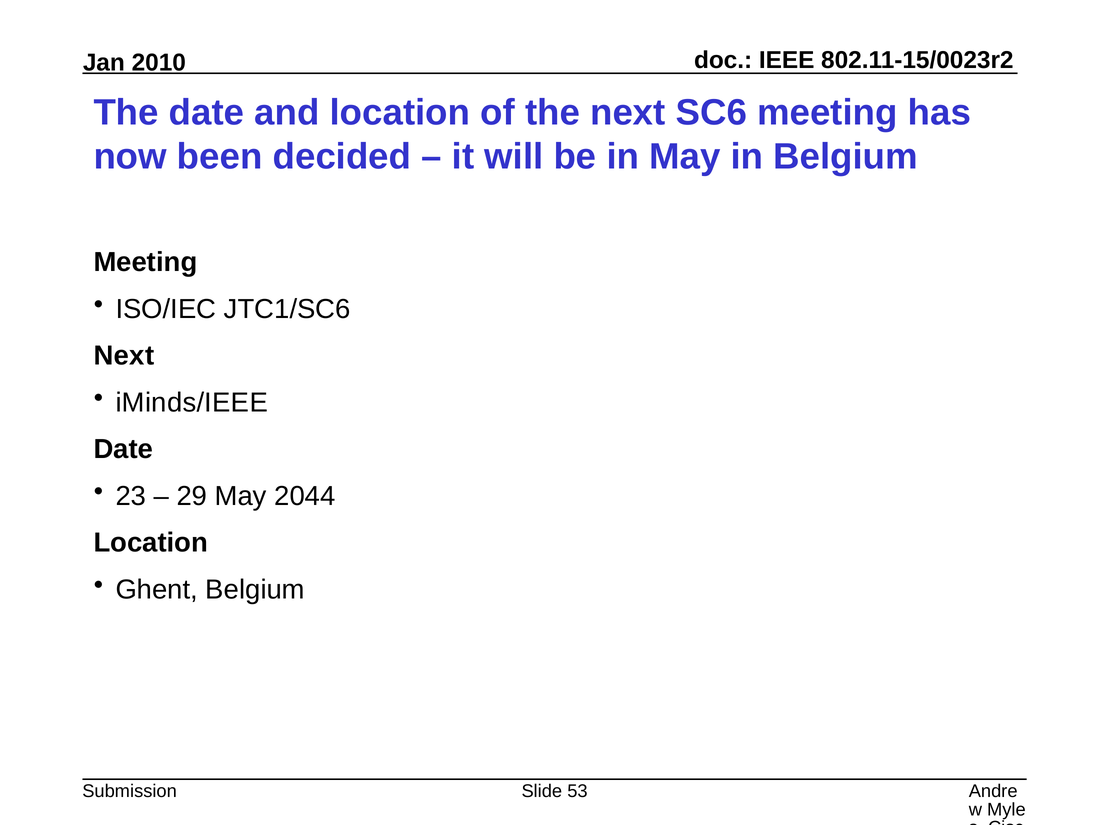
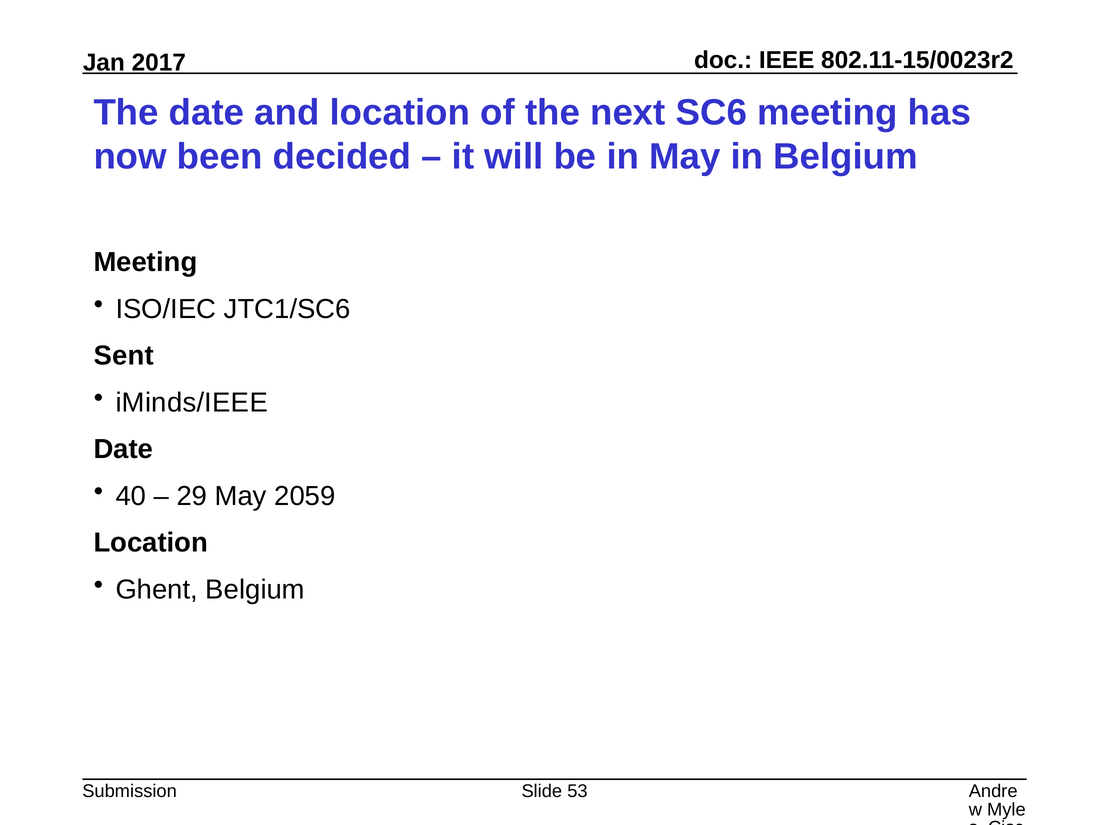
2010: 2010 -> 2017
Next at (124, 356): Next -> Sent
23: 23 -> 40
2044: 2044 -> 2059
